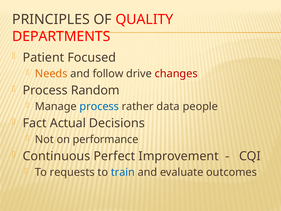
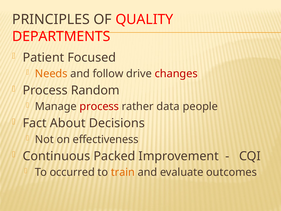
process at (99, 106) colour: blue -> red
Actual: Actual -> About
performance: performance -> effectiveness
Perfect: Perfect -> Packed
requests: requests -> occurred
train colour: blue -> orange
